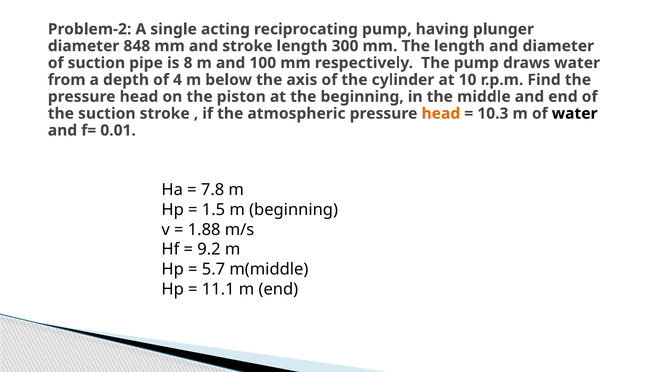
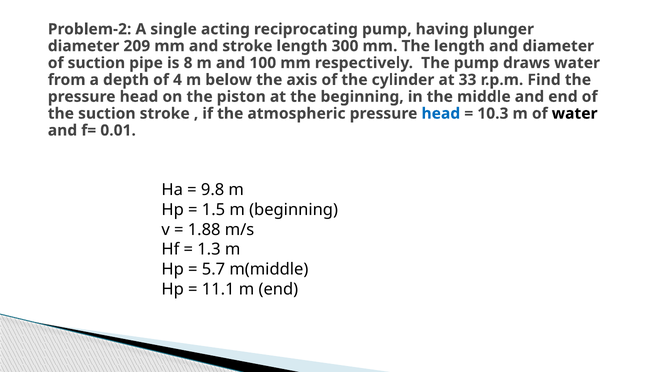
848: 848 -> 209
10: 10 -> 33
head at (441, 113) colour: orange -> blue
7.8: 7.8 -> 9.8
9.2: 9.2 -> 1.3
